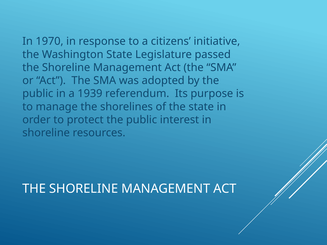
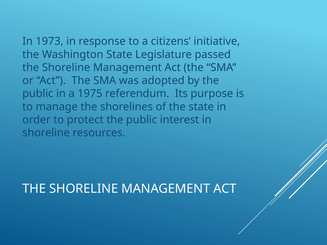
1970: 1970 -> 1973
1939: 1939 -> 1975
